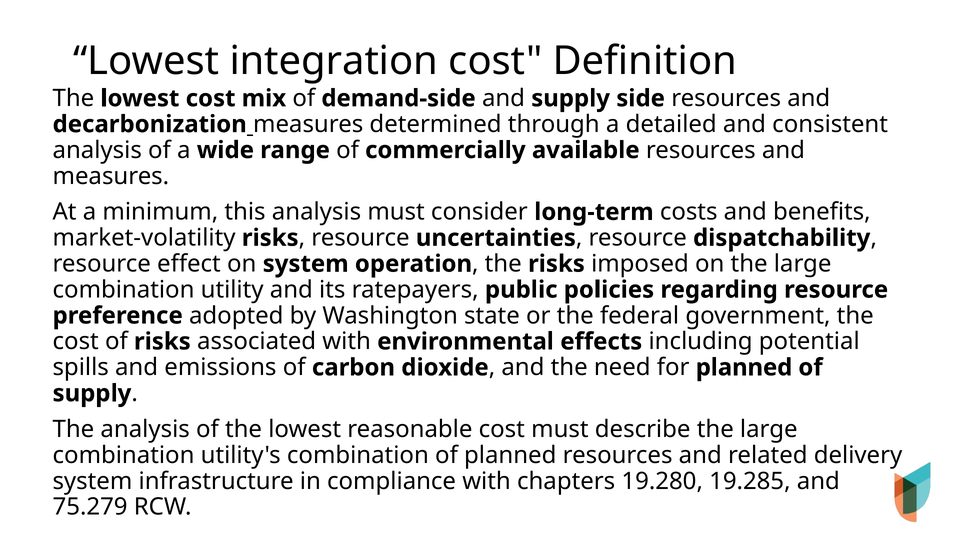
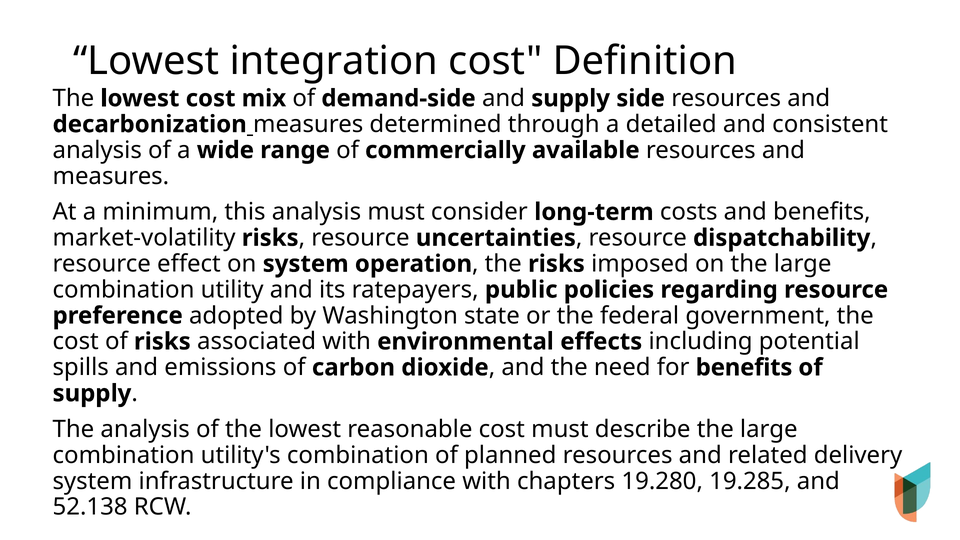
for planned: planned -> benefits
75.279: 75.279 -> 52.138
